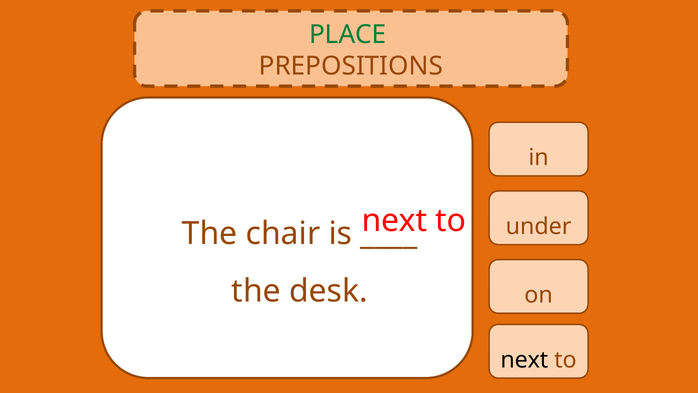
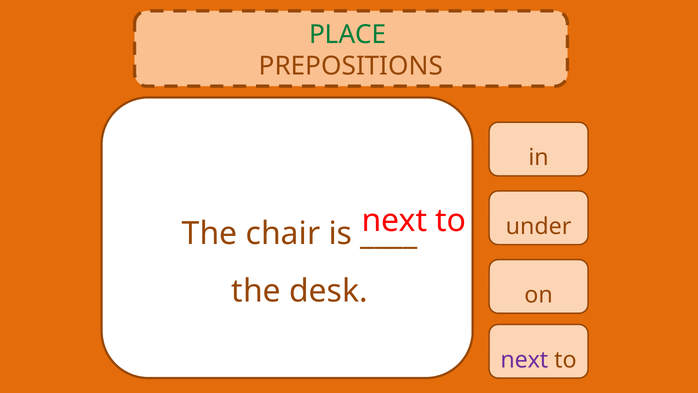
next at (524, 360) colour: black -> purple
